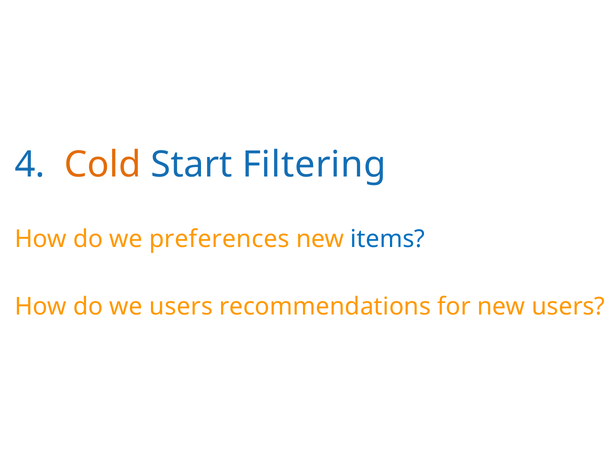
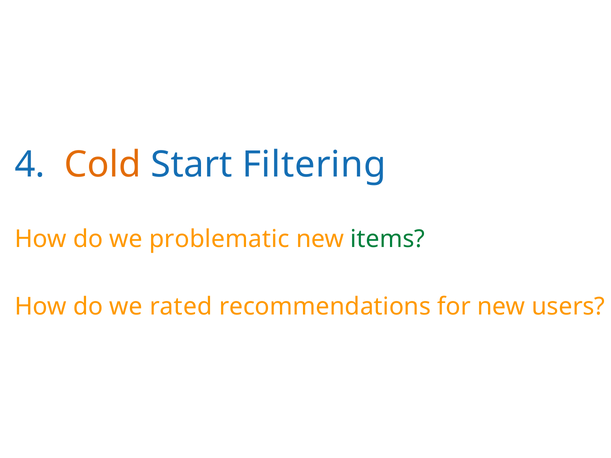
preferences: preferences -> problematic
items colour: blue -> green
we users: users -> rated
